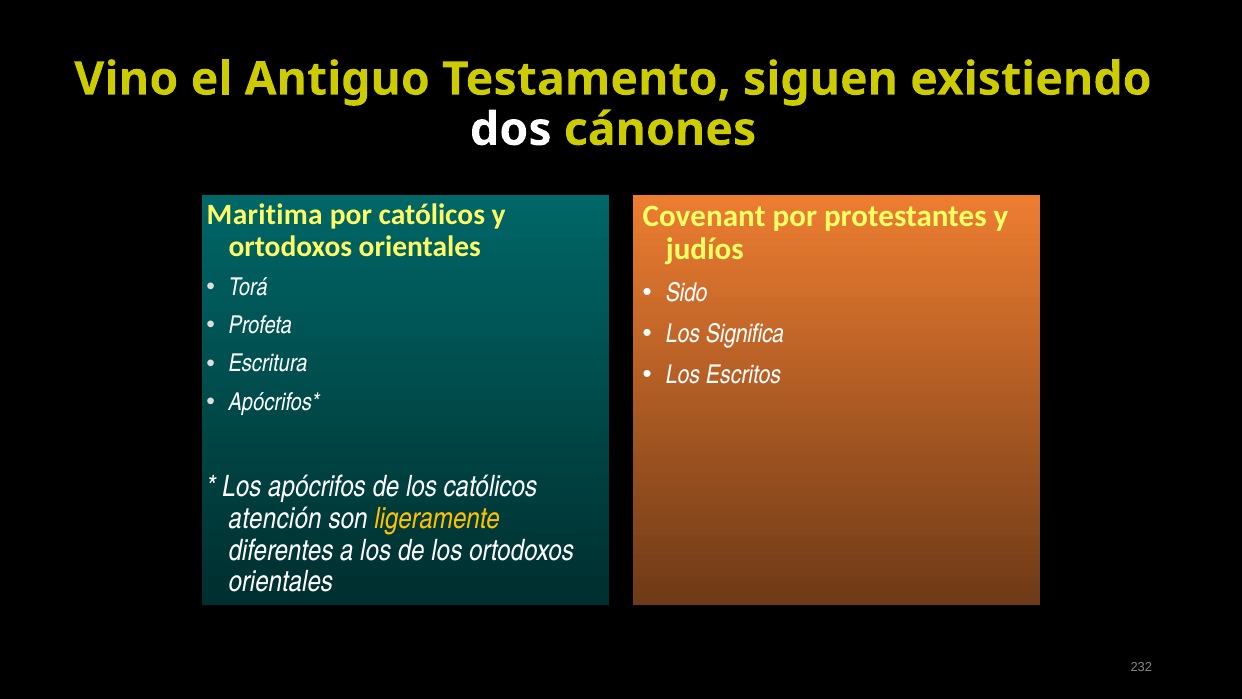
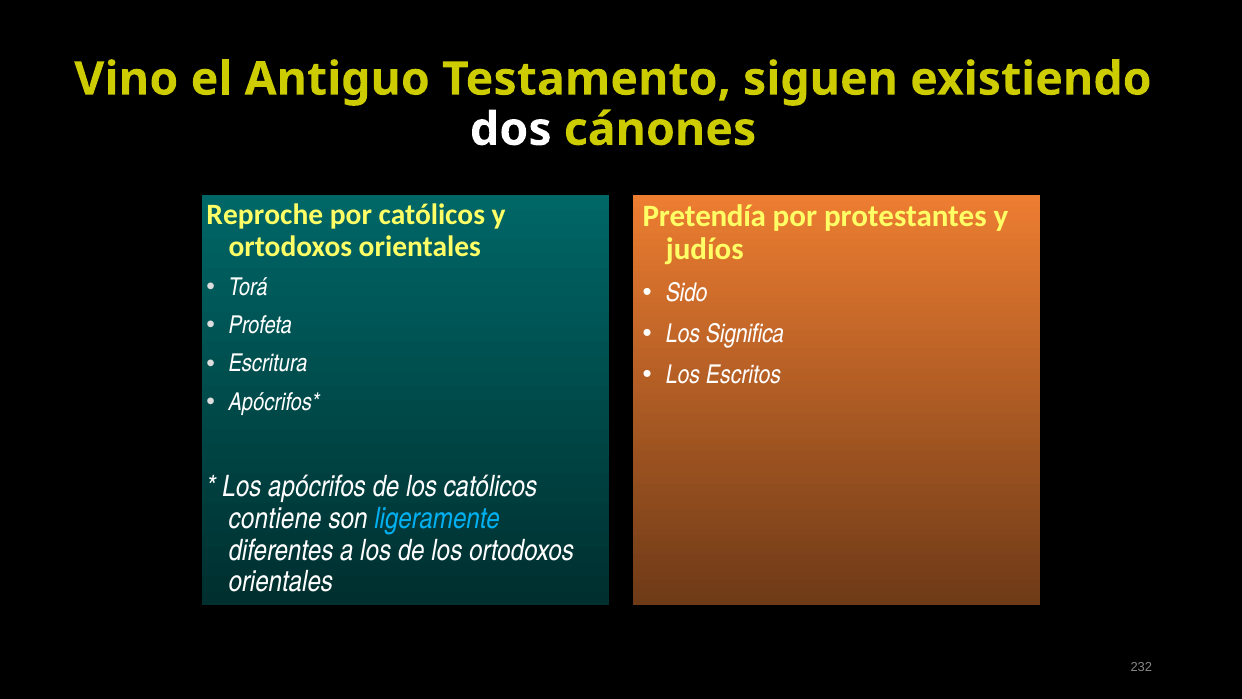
Maritima: Maritima -> Reproche
Covenant: Covenant -> Pretendía
atención: atención -> contiene
ligeramente colour: yellow -> light blue
